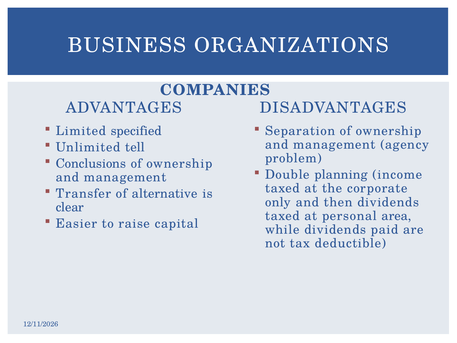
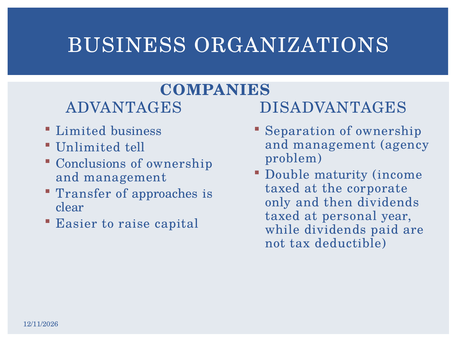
Limited specified: specified -> business
planning: planning -> maturity
alternative: alternative -> approaches
area: area -> year
